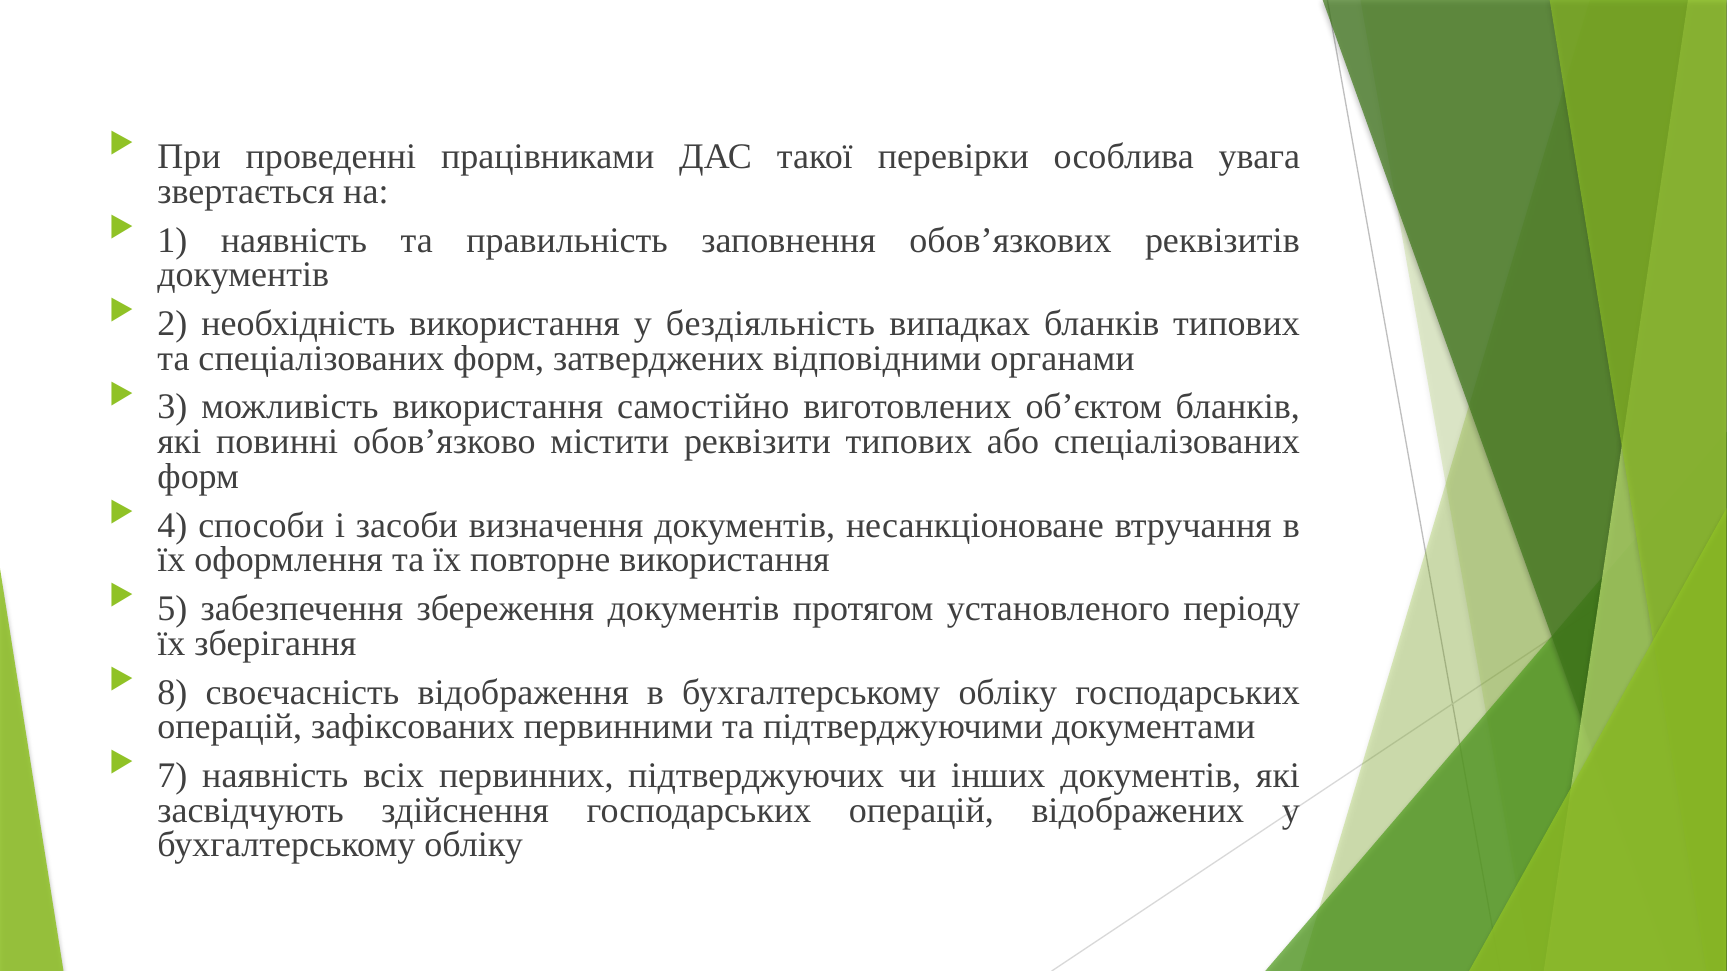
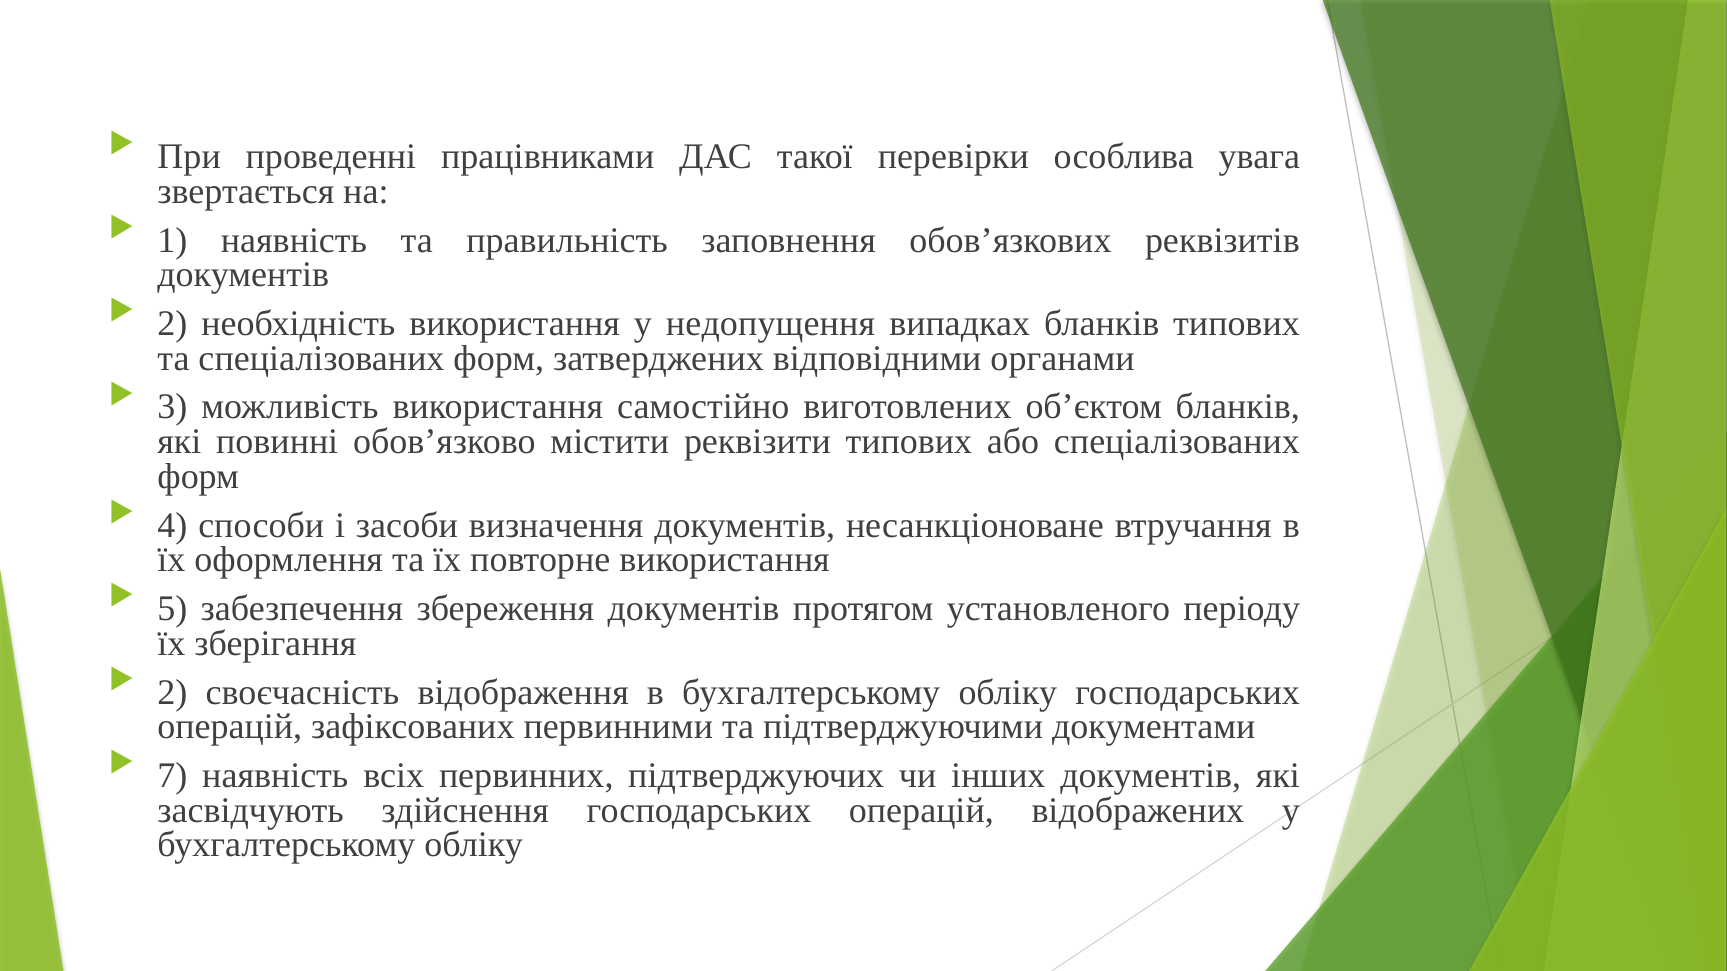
бездіяльність: бездіяльність -> недопущення
8 at (172, 692): 8 -> 2
